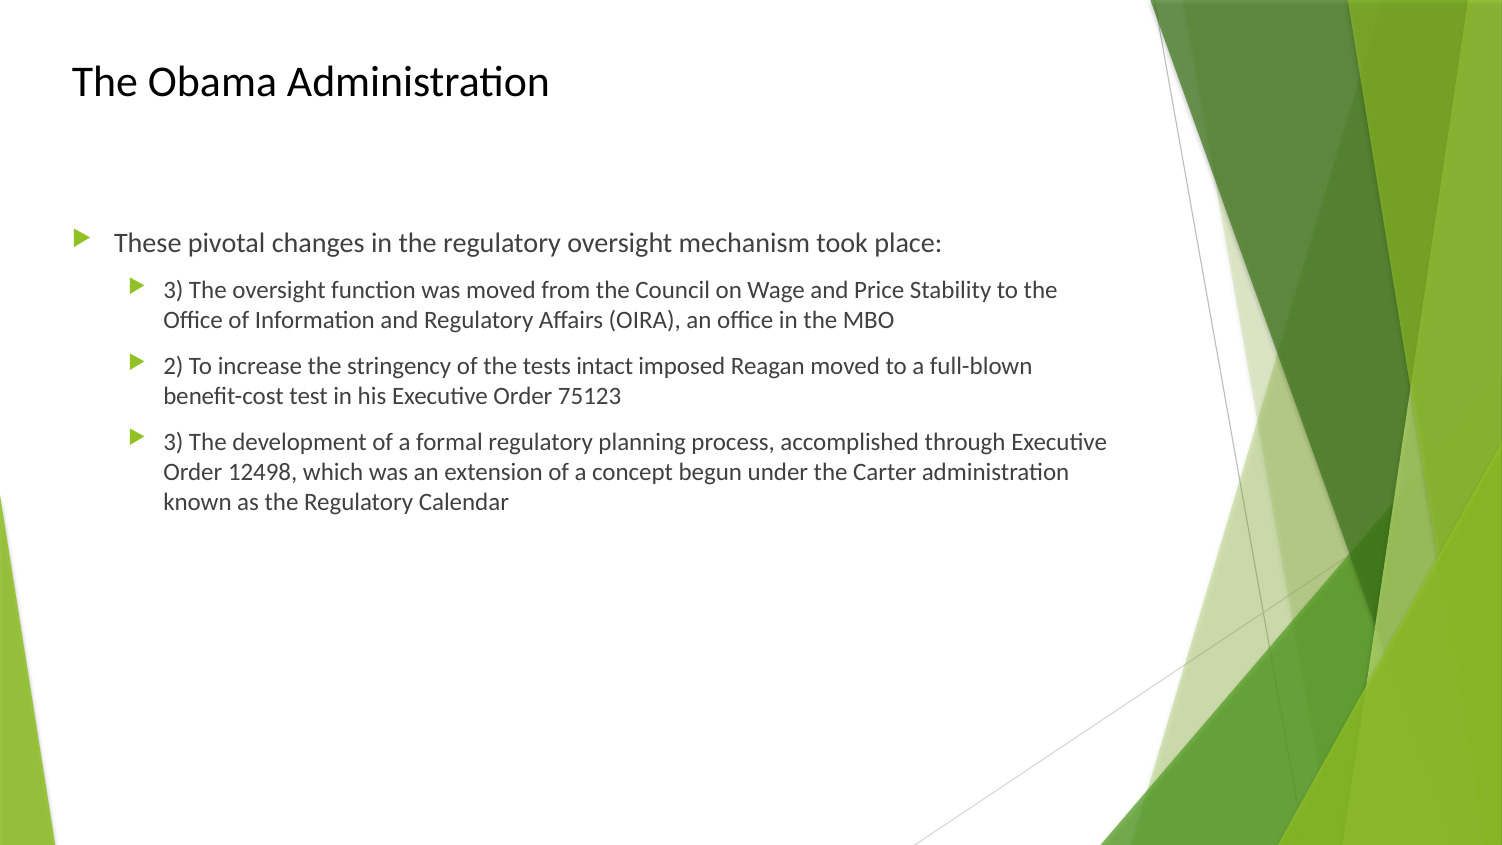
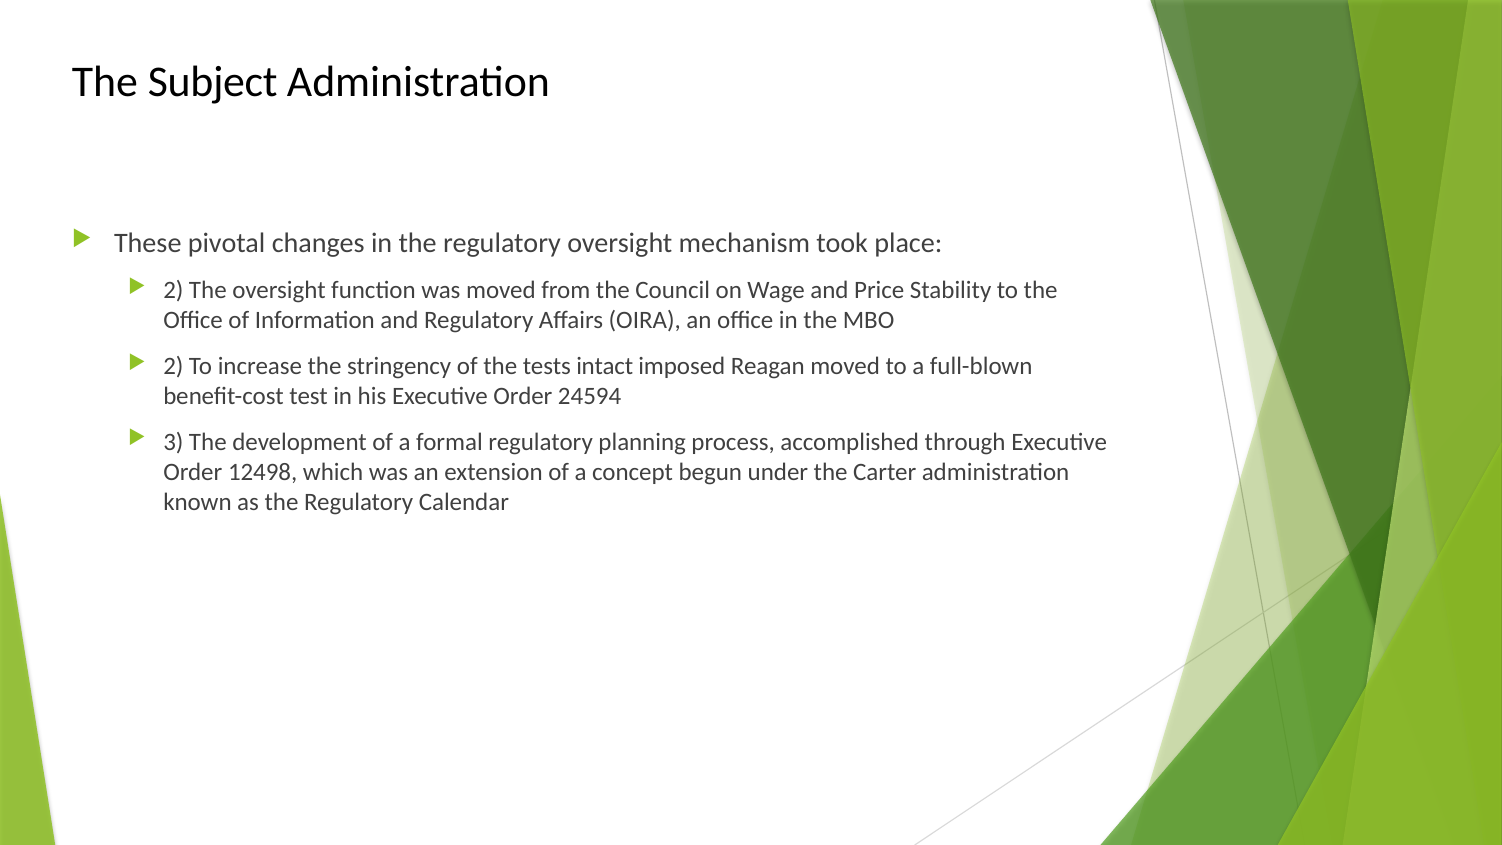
Obama: Obama -> Subject
3 at (173, 290): 3 -> 2
75123: 75123 -> 24594
